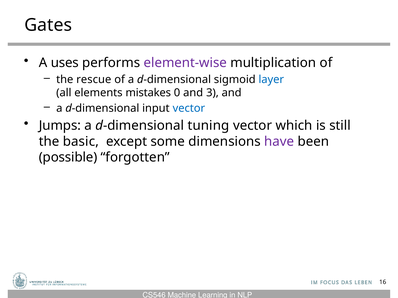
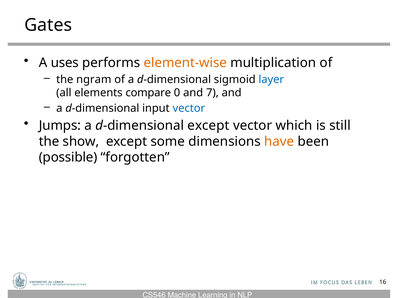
element-wise colour: purple -> orange
rescue: rescue -> ngram
mistakes: mistakes -> compare
3: 3 -> 7
d-dimensional tuning: tuning -> except
basic: basic -> show
have colour: purple -> orange
